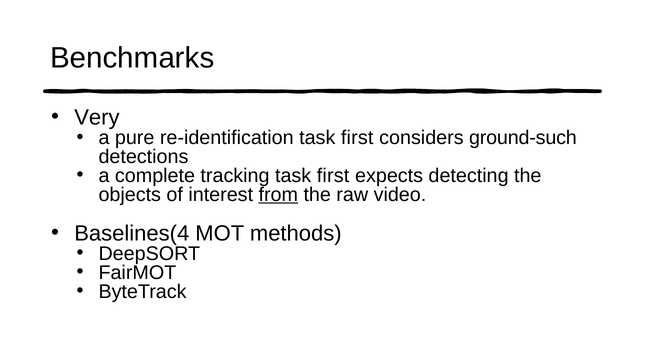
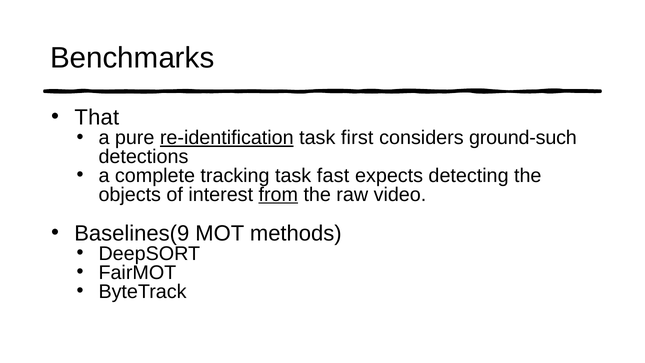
Very: Very -> That
re-identification underline: none -> present
tracking task first: first -> fast
Baselines(4: Baselines(4 -> Baselines(9
